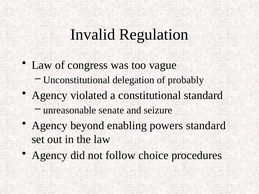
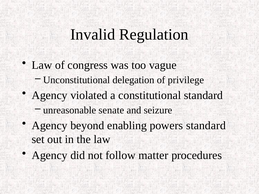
probably: probably -> privilege
choice: choice -> matter
